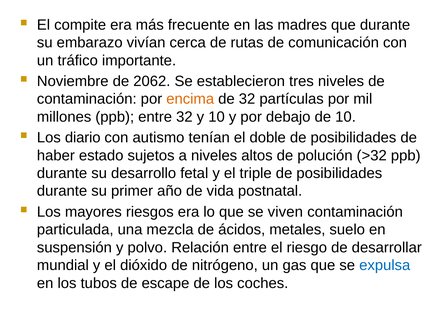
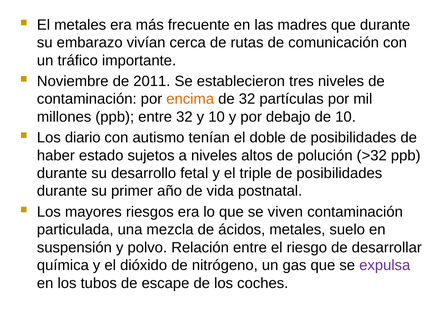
El compite: compite -> metales
2062: 2062 -> 2011
mundial: mundial -> química
expulsa colour: blue -> purple
